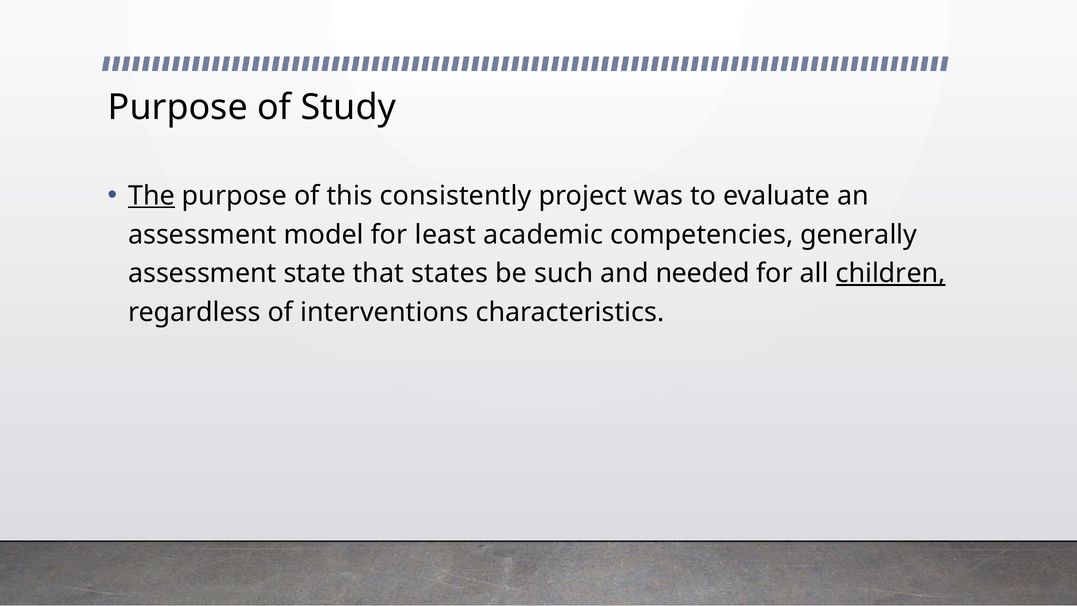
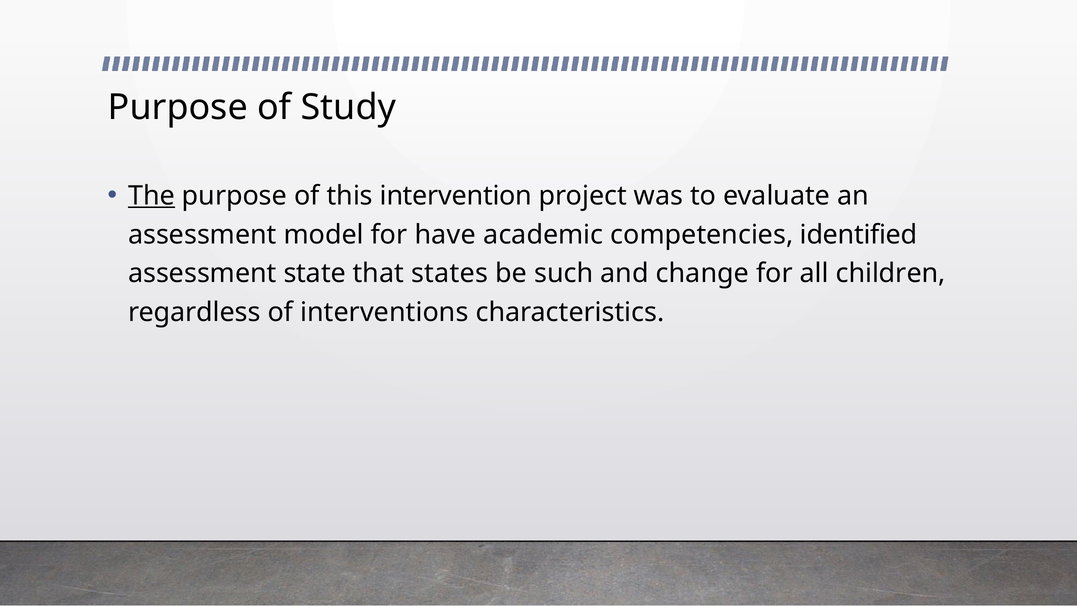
consistently: consistently -> intervention
least: least -> have
generally: generally -> identified
needed: needed -> change
children underline: present -> none
